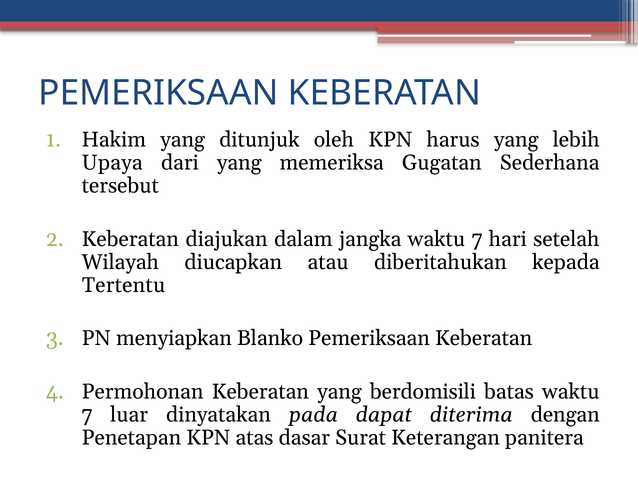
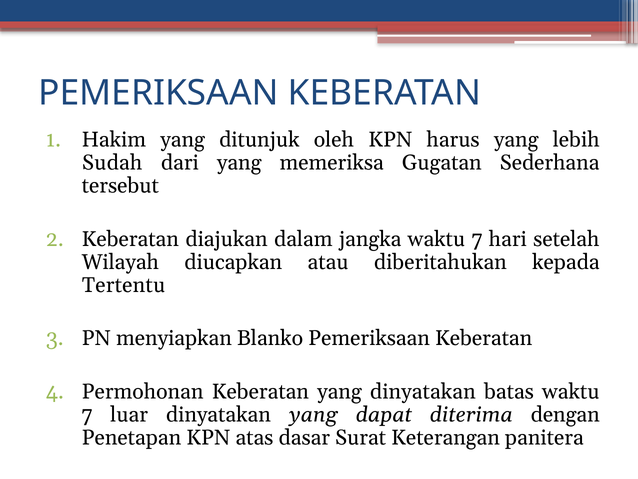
Upaya: Upaya -> Sudah
yang berdomisili: berdomisili -> dinyatakan
dinyatakan pada: pada -> yang
